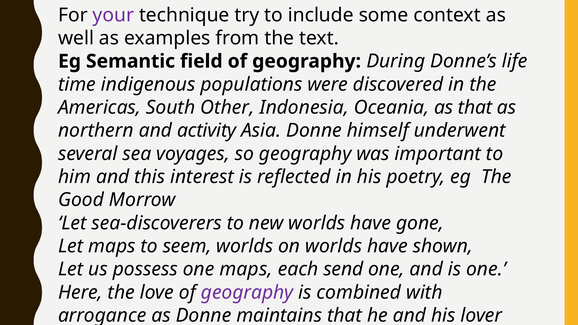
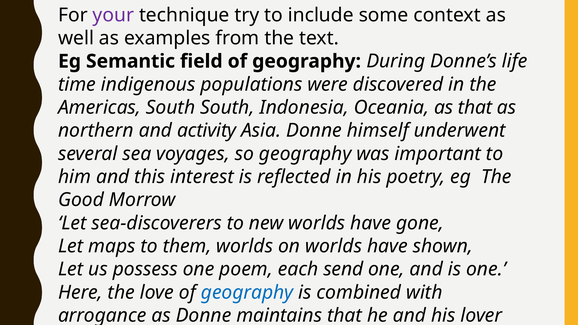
South Other: Other -> South
seem: seem -> them
one maps: maps -> poem
geography at (247, 293) colour: purple -> blue
